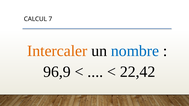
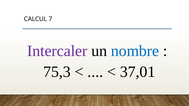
Intercaler colour: orange -> purple
96,9: 96,9 -> 75,3
22,42: 22,42 -> 37,01
